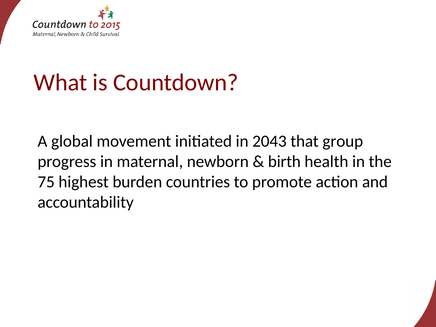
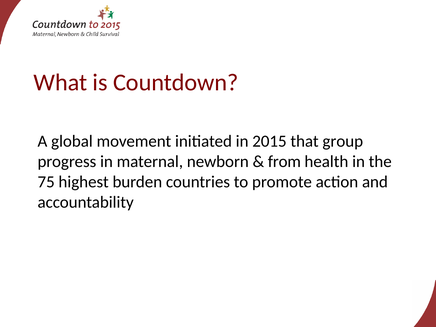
2043: 2043 -> 2015
birth: birth -> from
